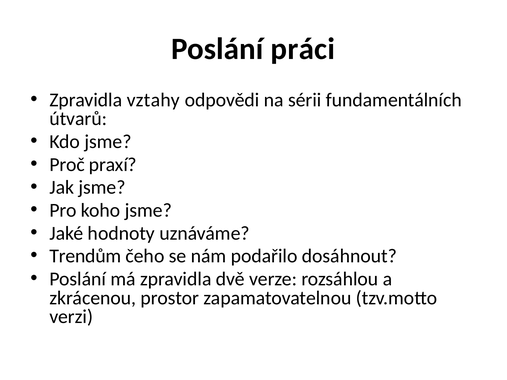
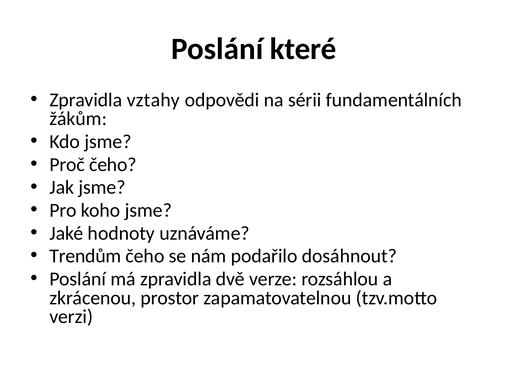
práci: práci -> které
útvarů: útvarů -> žákům
Proč praxí: praxí -> čeho
